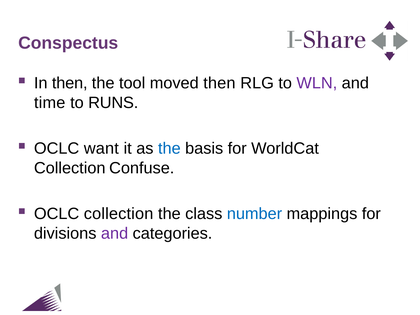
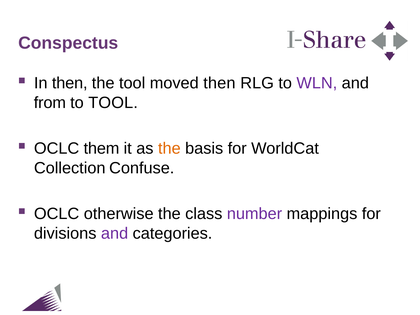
time: time -> from
to RUNS: RUNS -> TOOL
want: want -> them
the at (169, 148) colour: blue -> orange
OCLC collection: collection -> otherwise
number colour: blue -> purple
